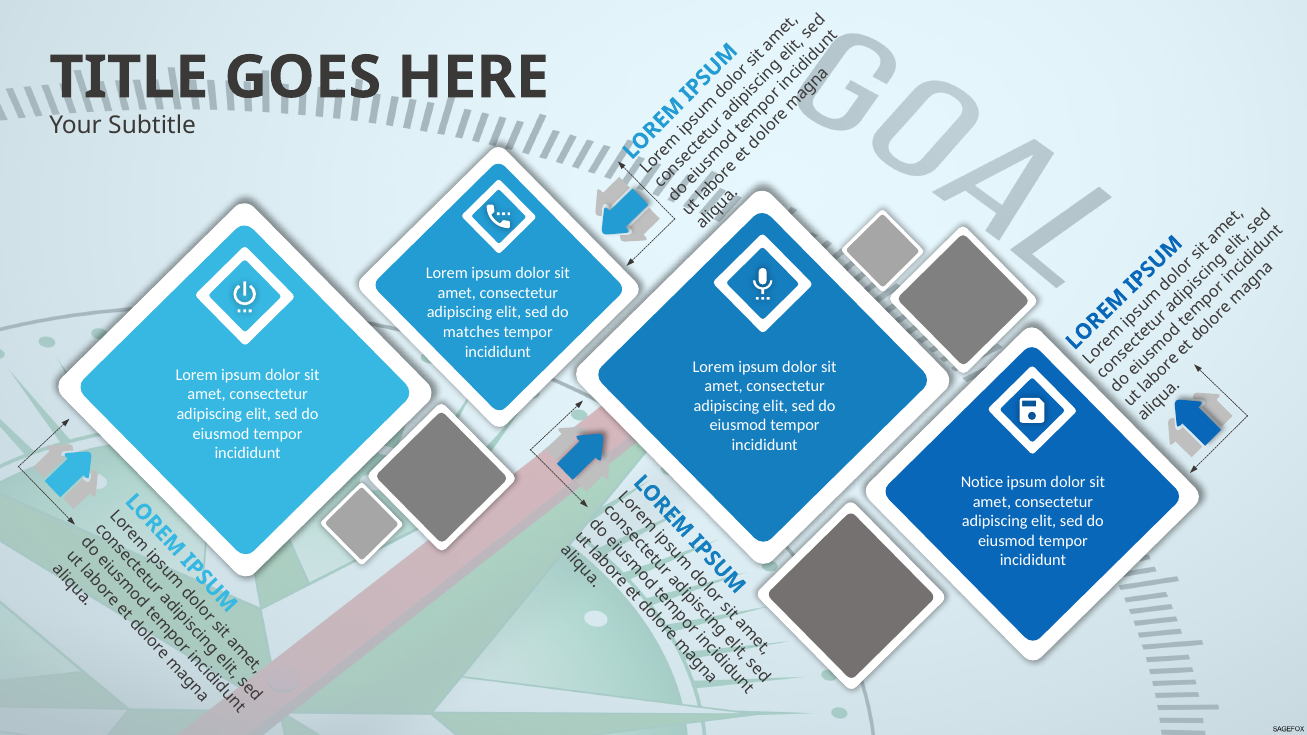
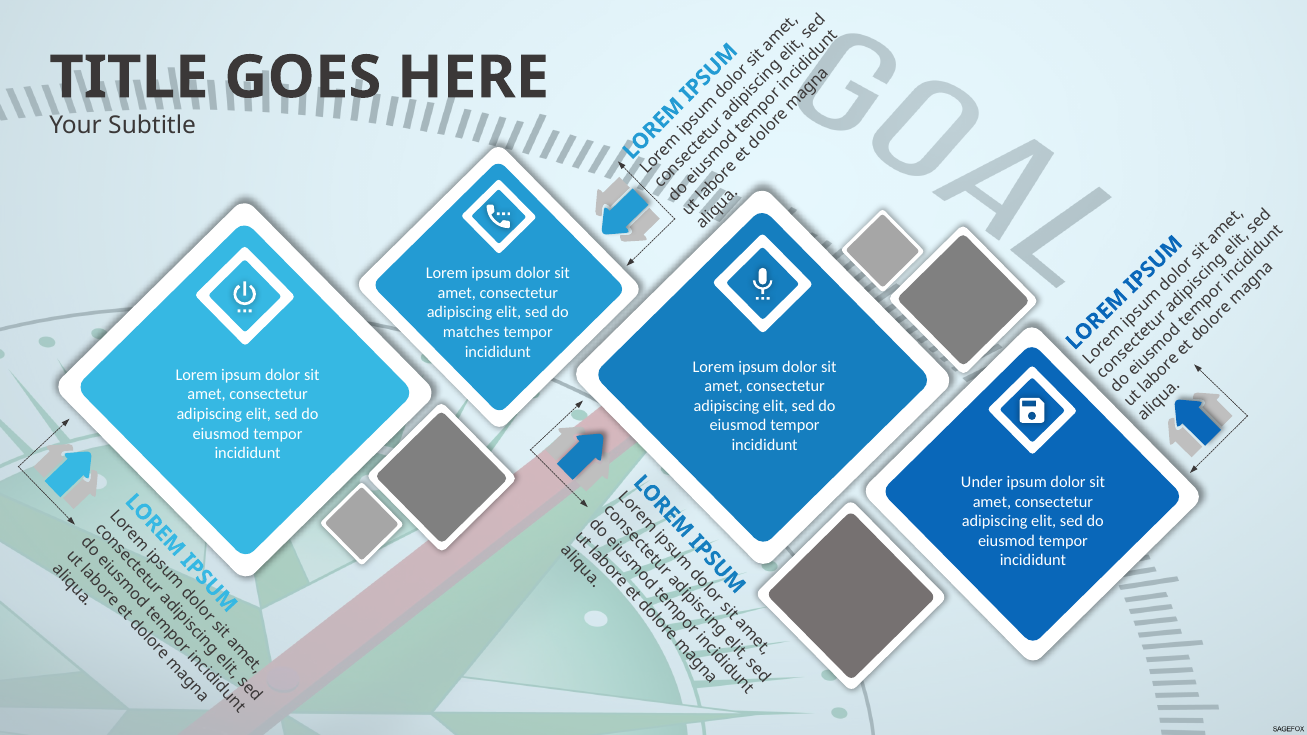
Notice: Notice -> Under
